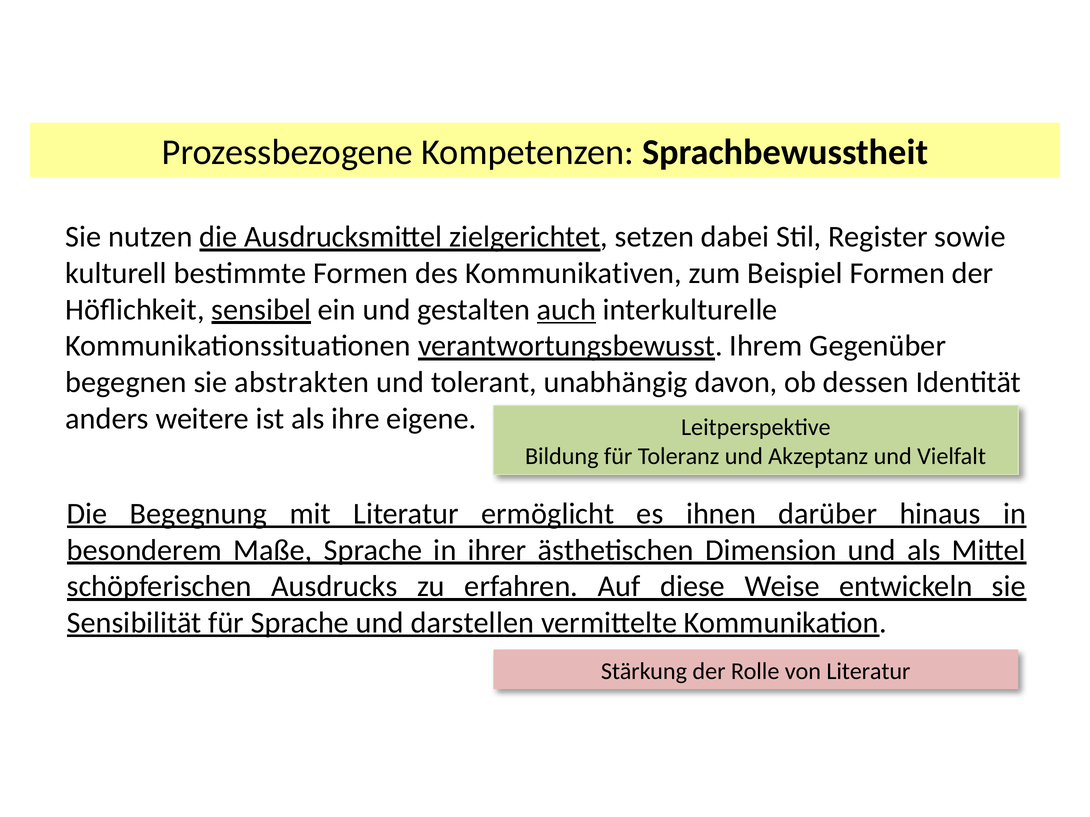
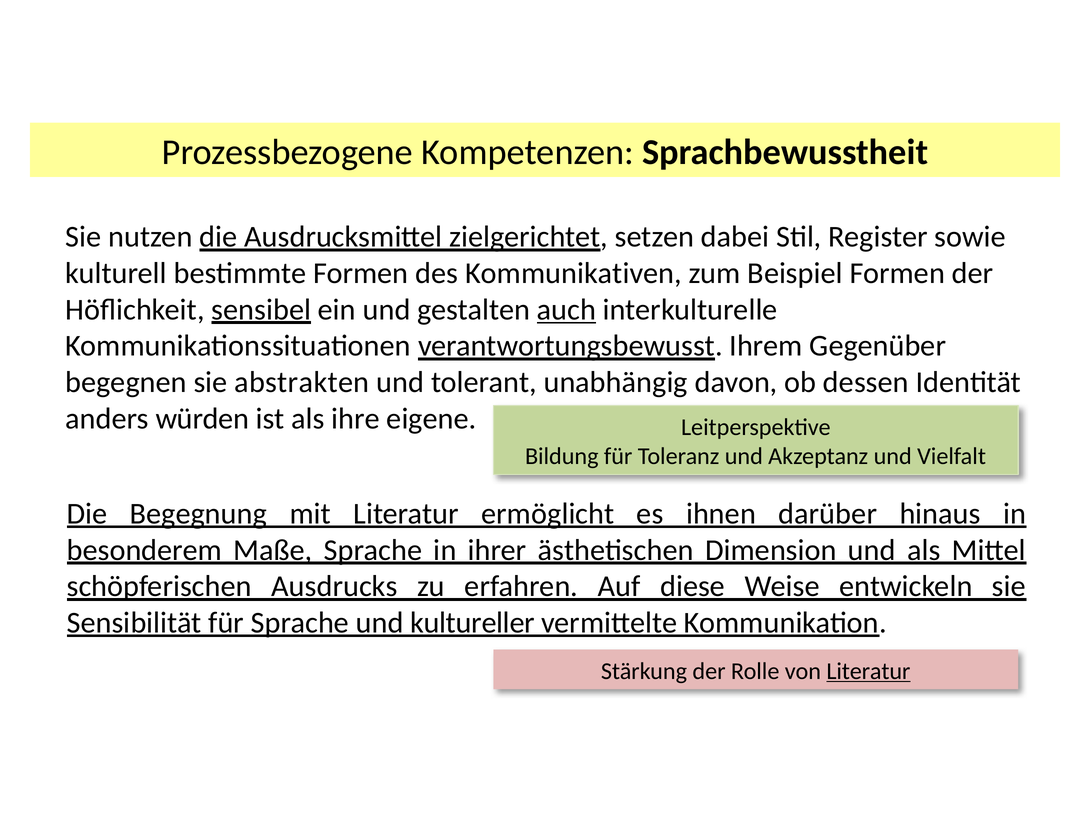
weitere: weitere -> würden
darstellen: darstellen -> kultureller
Literatur at (868, 672) underline: none -> present
